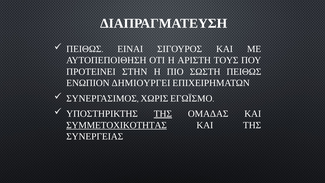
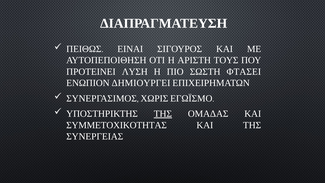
ΣΤΗΝ: ΣΤΗΝ -> ΛΥΣΗ
ΣΩΣΤΗ ΠΕΙΘΩΣ: ΠΕΙΘΩΣ -> ΦΤΑΣΕΙ
ΣΥΜΜΕΤΟΧΙΚΟΤΗΤΑΣ underline: present -> none
